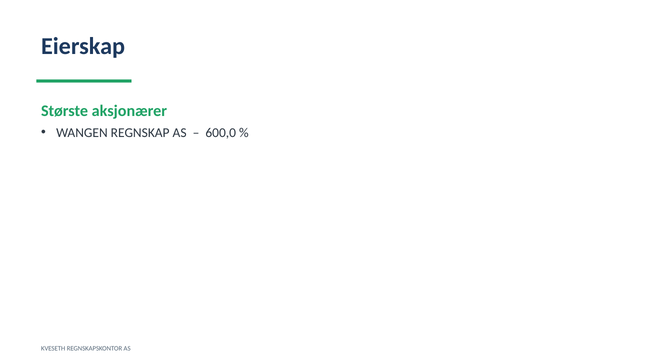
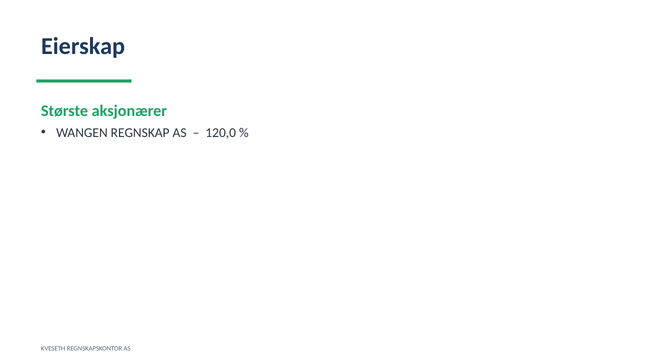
600,0: 600,0 -> 120,0
